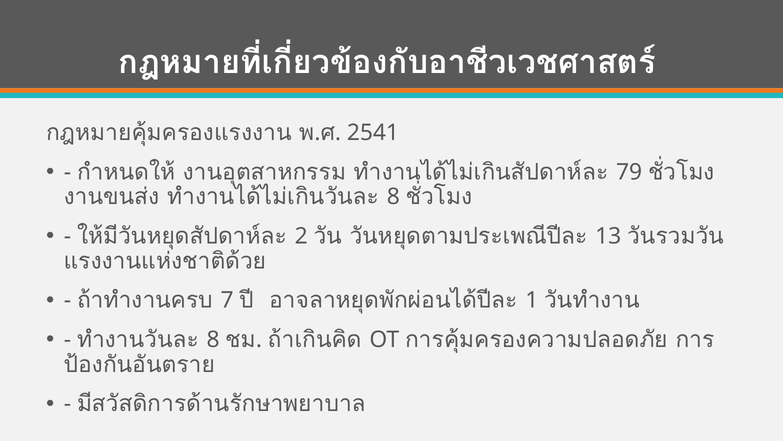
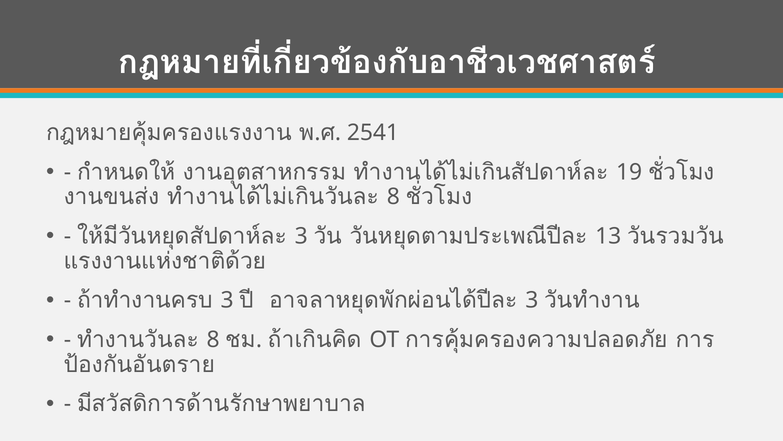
79: 79 -> 19
2 at (301, 236): 2 -> 3
7 at (227, 300): 7 -> 3
1 at (532, 300): 1 -> 3
